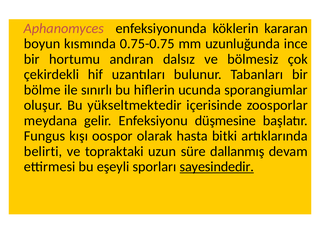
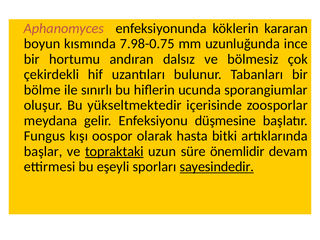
0.75-0.75: 0.75-0.75 -> 7.98-0.75
belirti: belirti -> başlar
topraktaki underline: none -> present
dallanmış: dallanmış -> önemlidir
